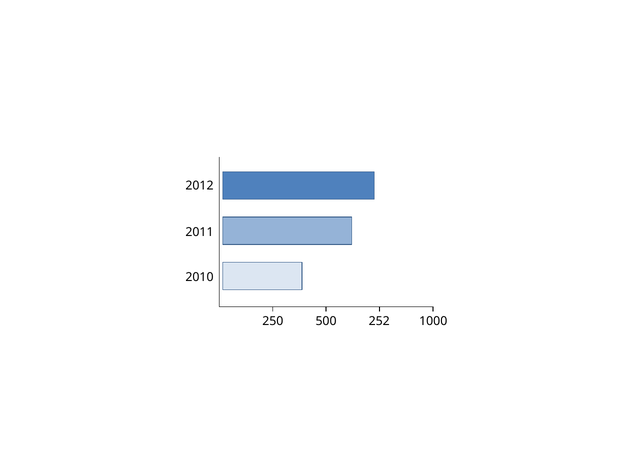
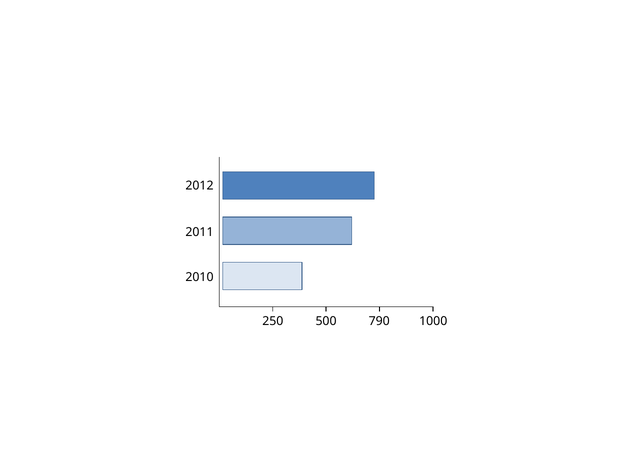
252: 252 -> 790
